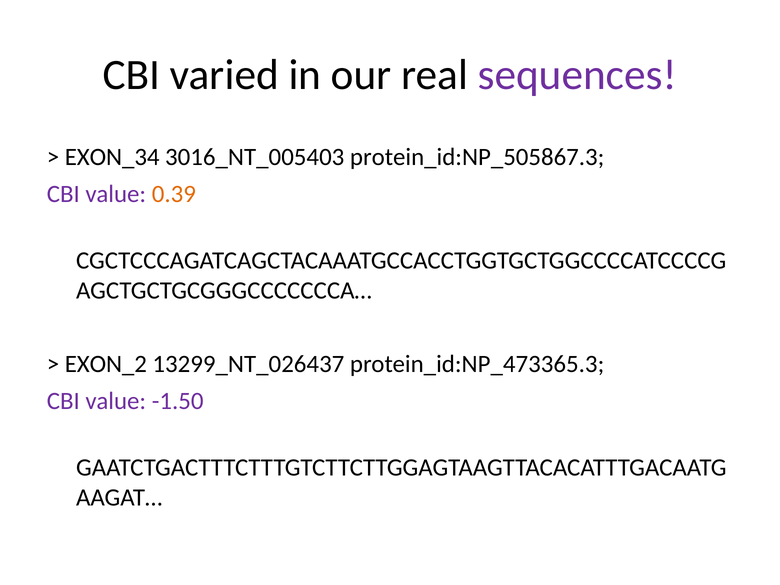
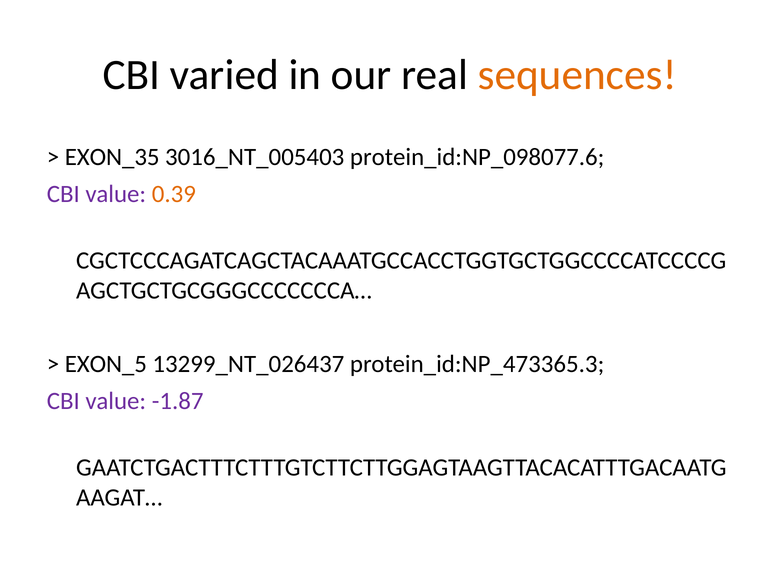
sequences colour: purple -> orange
EXON_34: EXON_34 -> EXON_35
protein_id:NP_505867.3: protein_id:NP_505867.3 -> protein_id:NP_098077.6
EXON_2: EXON_2 -> EXON_5
-1.50: -1.50 -> -1.87
